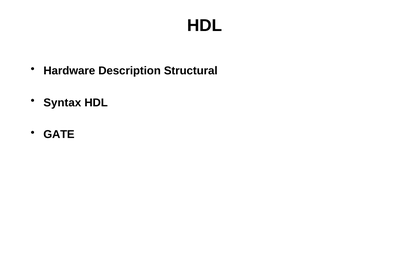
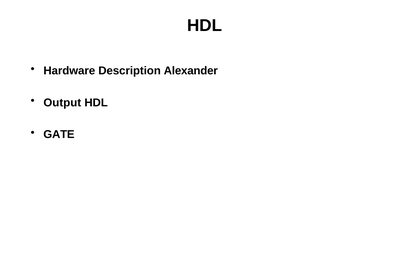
Structural: Structural -> Alexander
Syntax: Syntax -> Output
